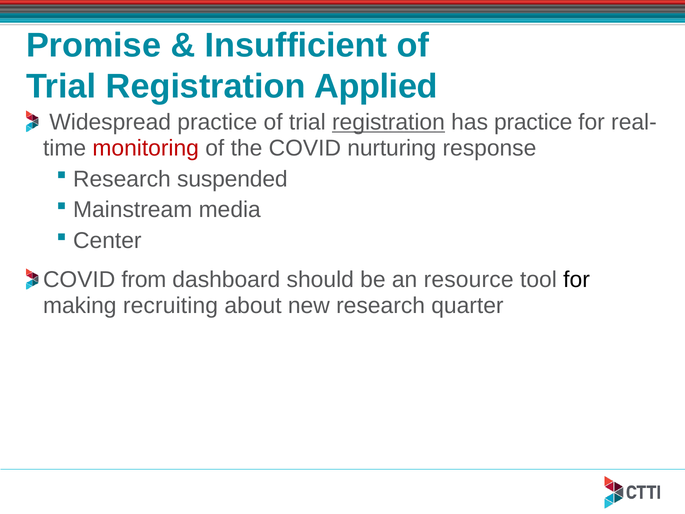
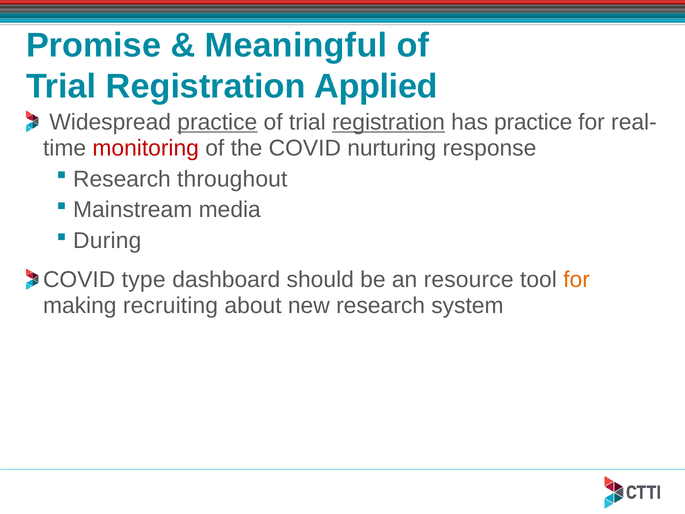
Insufficient: Insufficient -> Meaningful
practice at (217, 122) underline: none -> present
suspended: suspended -> throughout
Center: Center -> During
from: from -> type
for at (577, 280) colour: black -> orange
quarter: quarter -> system
